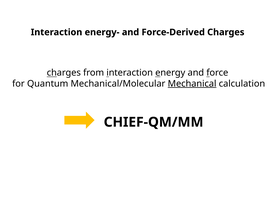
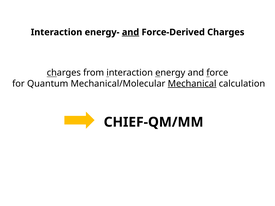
and at (131, 32) underline: none -> present
